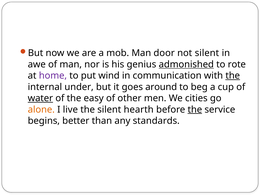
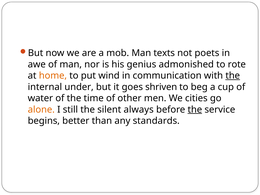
door: door -> texts
not silent: silent -> poets
admonished underline: present -> none
home colour: purple -> orange
around: around -> shriven
water underline: present -> none
easy: easy -> time
live: live -> still
hearth: hearth -> always
